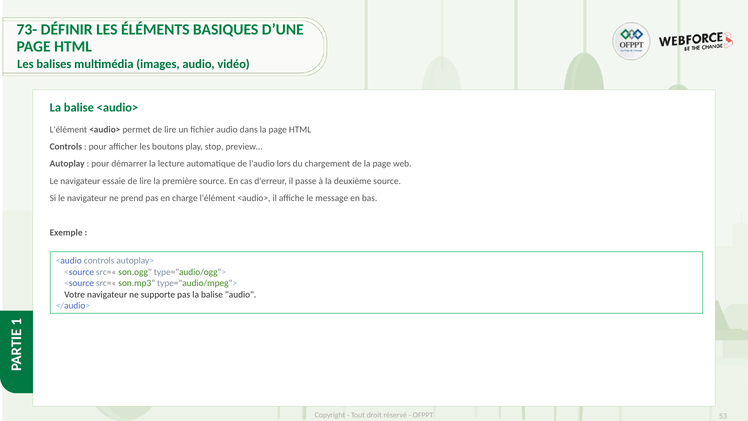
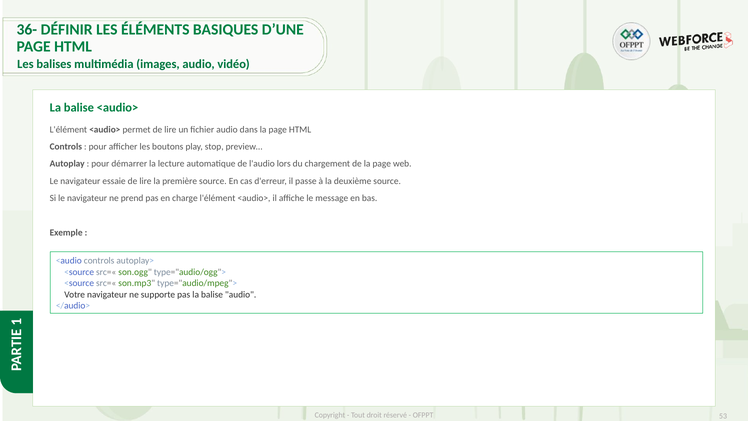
73-: 73- -> 36-
